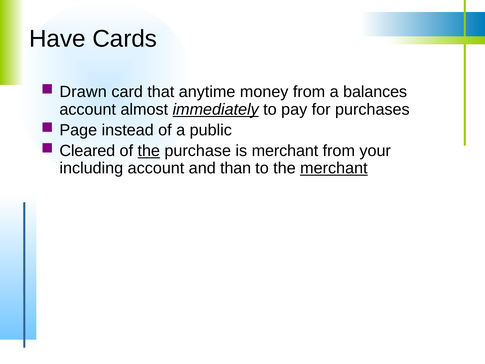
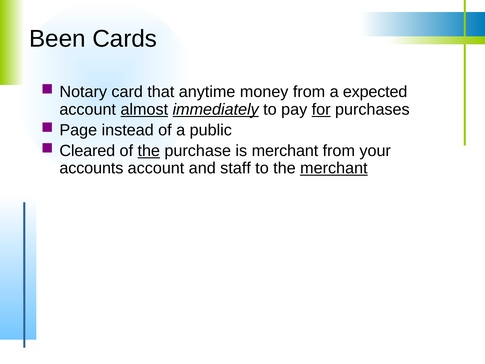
Have: Have -> Been
Drawn: Drawn -> Notary
balances: balances -> expected
almost underline: none -> present
for underline: none -> present
including: including -> accounts
than: than -> staff
